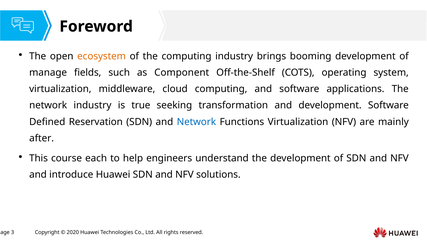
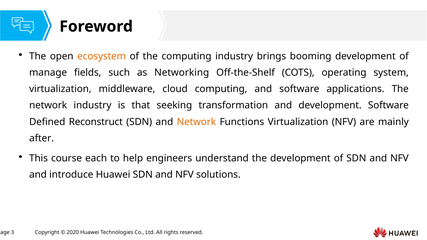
Component: Component -> Networking
true: true -> that
Reservation: Reservation -> Reconstruct
Network at (196, 122) colour: blue -> orange
